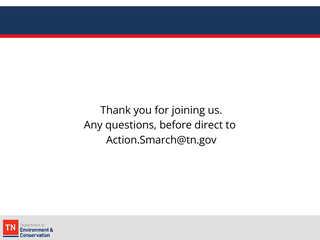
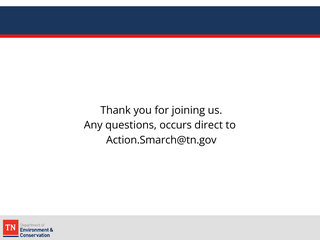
before: before -> occurs
